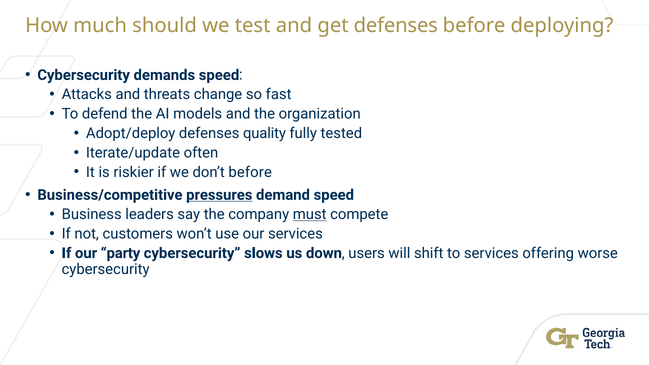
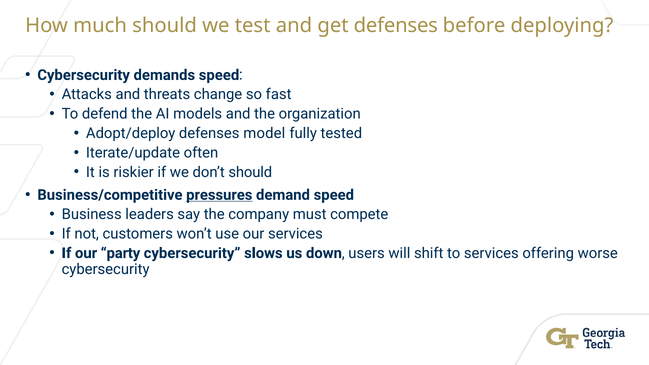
quality: quality -> model
don’t before: before -> should
must underline: present -> none
